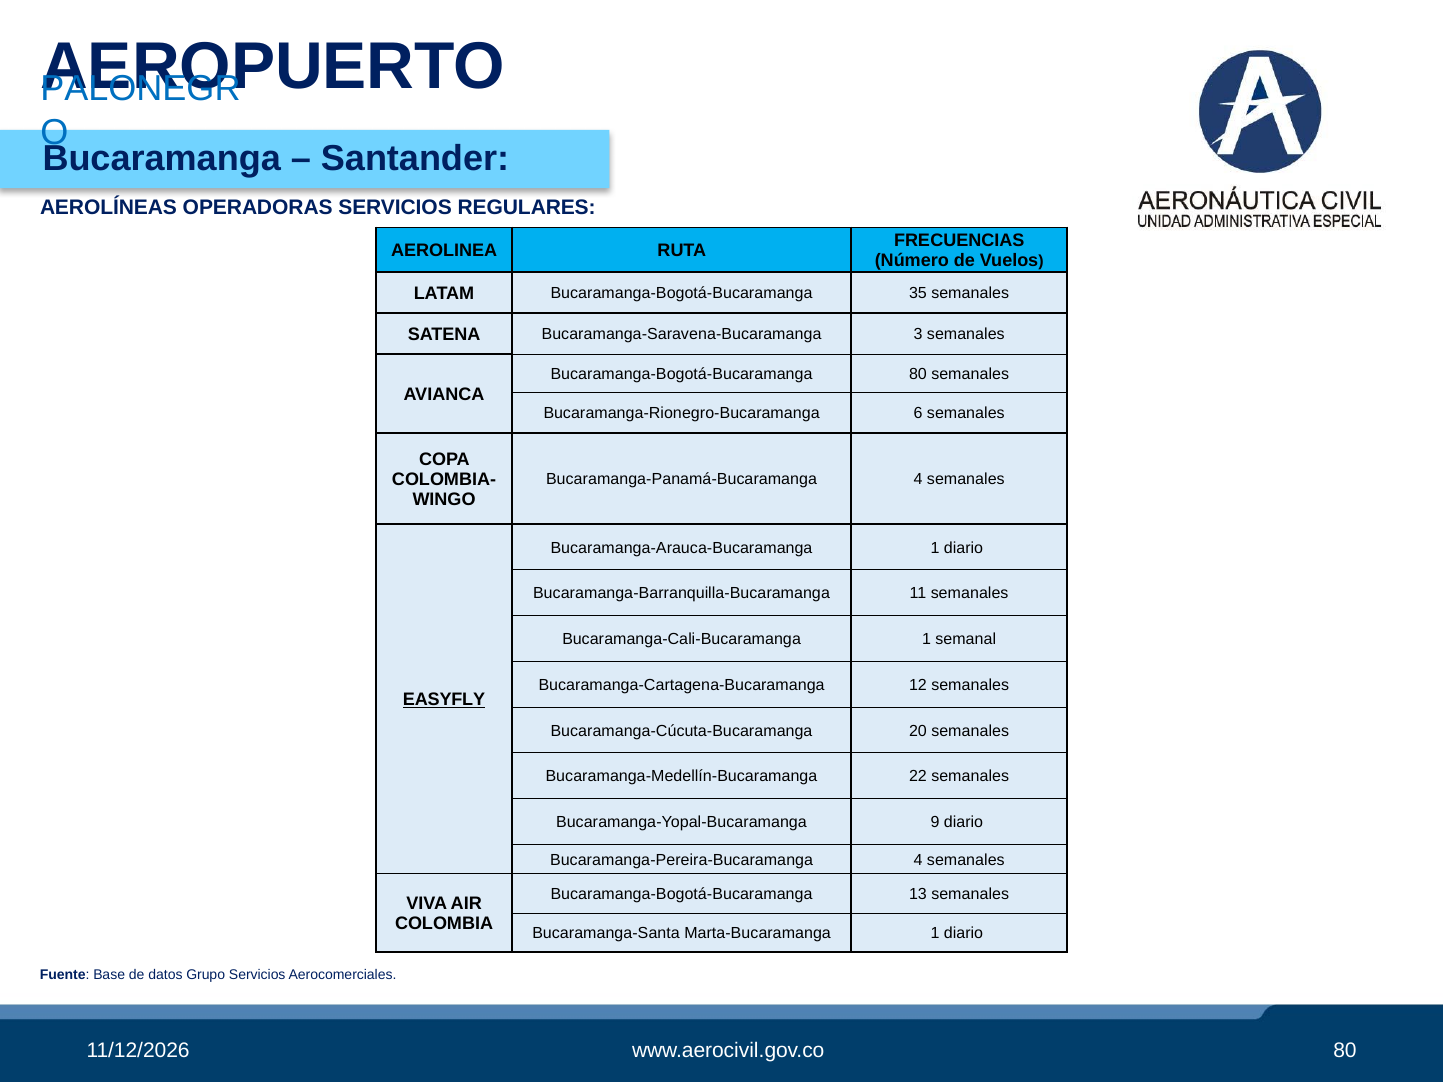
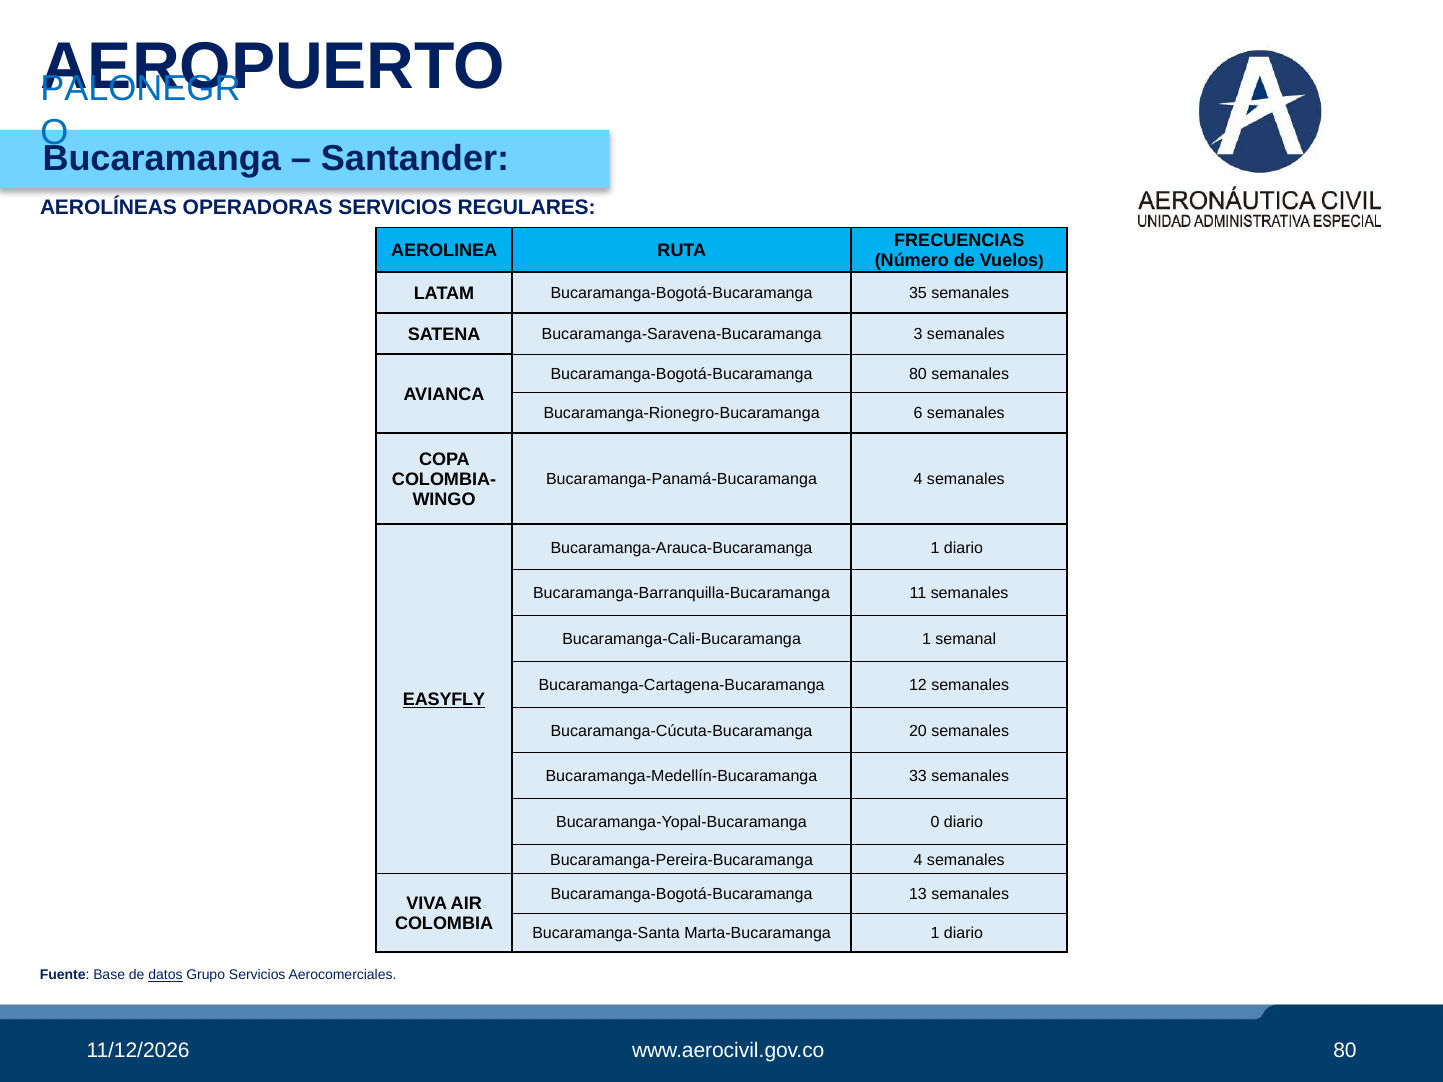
22: 22 -> 33
9: 9 -> 0
datos underline: none -> present
